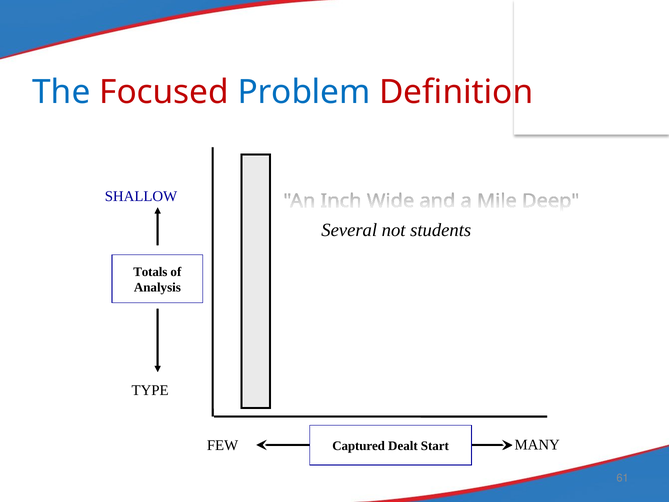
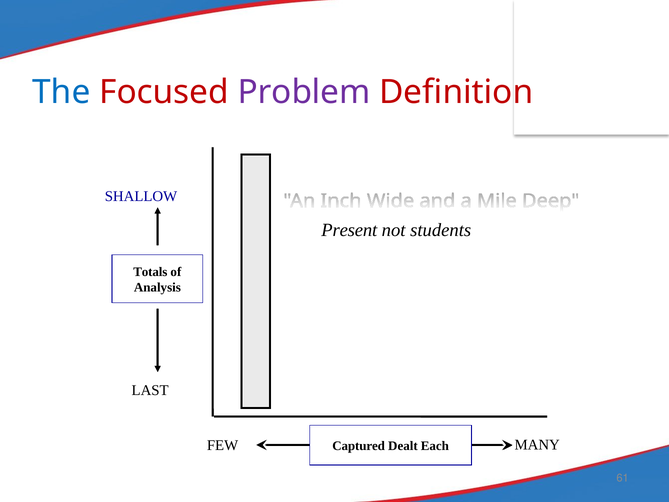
Problem colour: blue -> purple
Several: Several -> Present
TYPE: TYPE -> LAST
Start: Start -> Each
